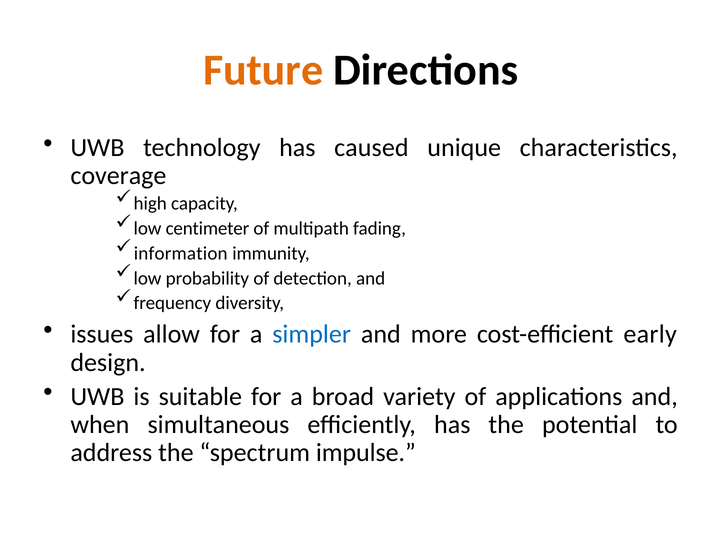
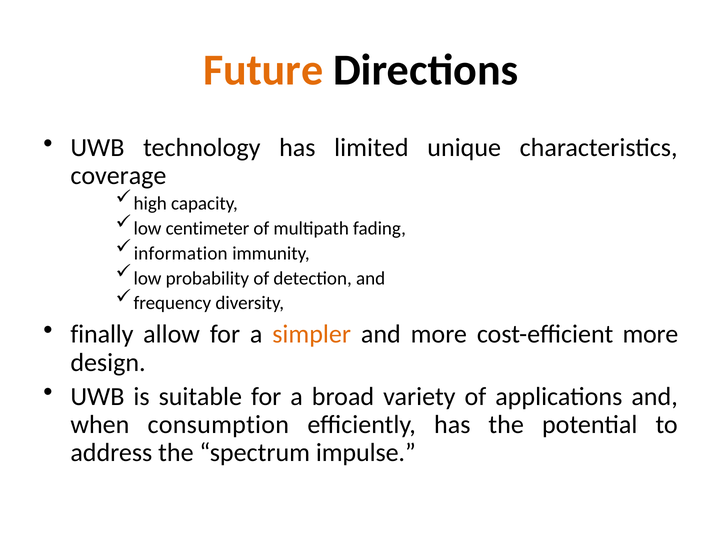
caused: caused -> limited
issues: issues -> finally
simpler colour: blue -> orange
cost-efficient early: early -> more
simultaneous: simultaneous -> consumption
